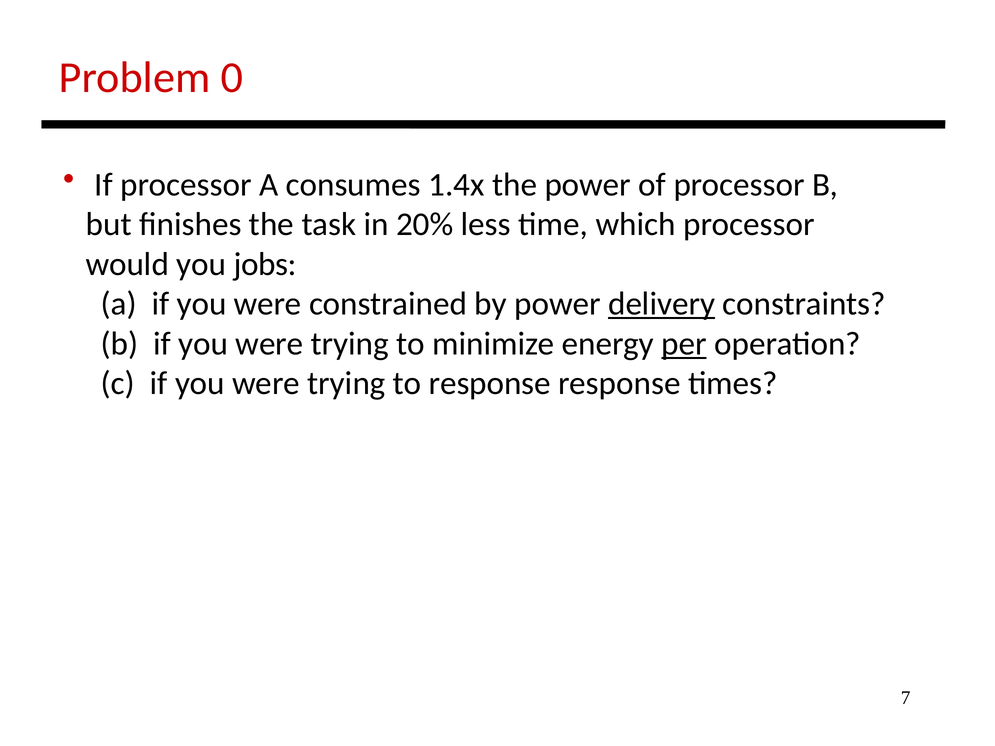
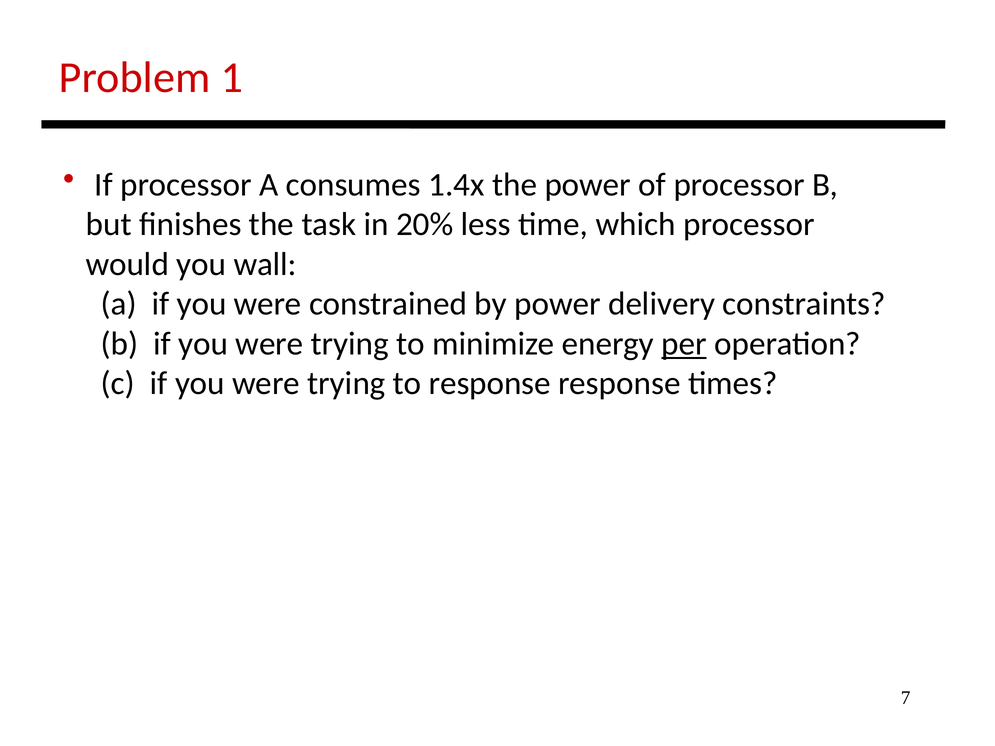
0: 0 -> 1
jobs: jobs -> wall
delivery underline: present -> none
